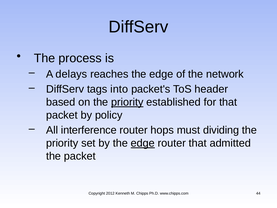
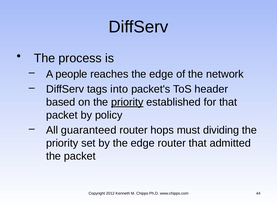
delays: delays -> people
interference: interference -> guaranteed
edge at (143, 143) underline: present -> none
